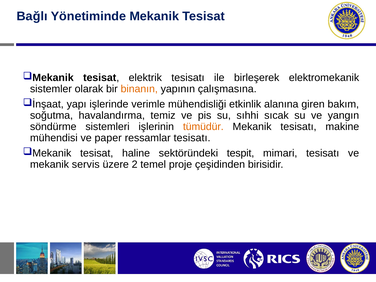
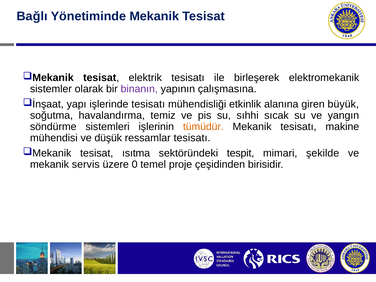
binanın colour: orange -> purple
işlerinde verimle: verimle -> tesisatı
bakım: bakım -> büyük
paper: paper -> düşük
haline: haline -> ısıtma
mimari tesisatı: tesisatı -> şekilde
2: 2 -> 0
